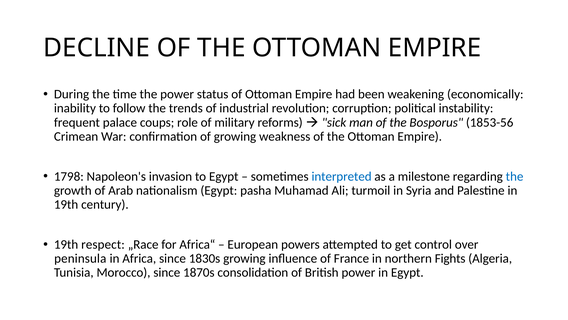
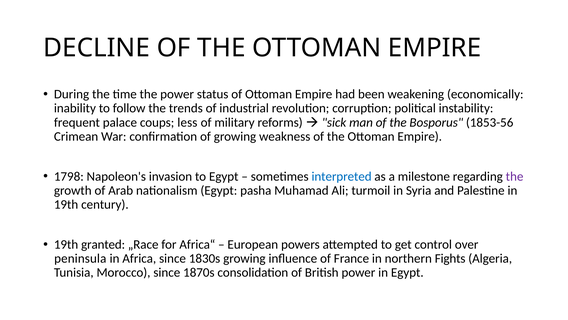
role: role -> less
the at (515, 176) colour: blue -> purple
respect: respect -> granted
